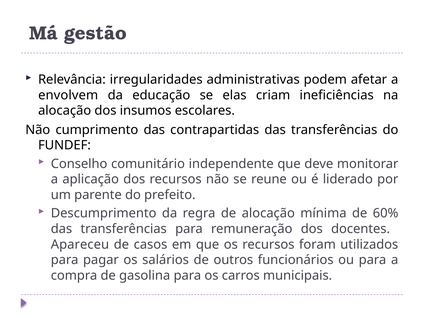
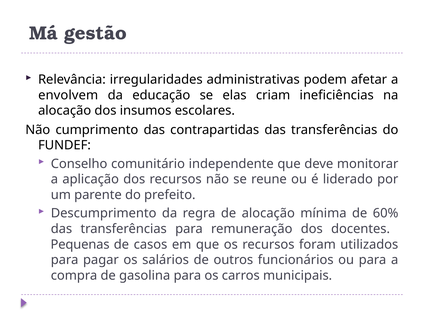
Apareceu: Apareceu -> Pequenas
